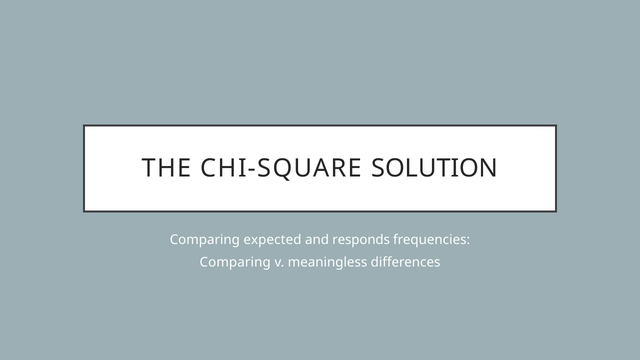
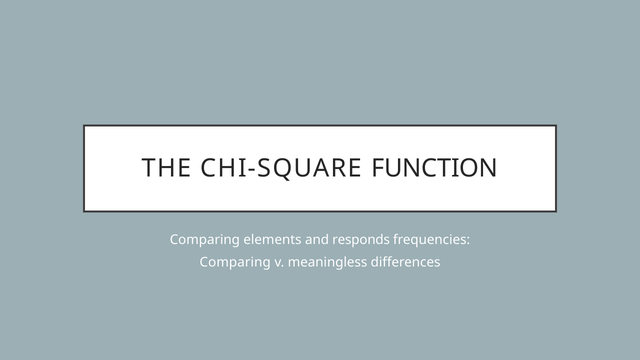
SOLUTION: SOLUTION -> FUNCTION
expected: expected -> elements
